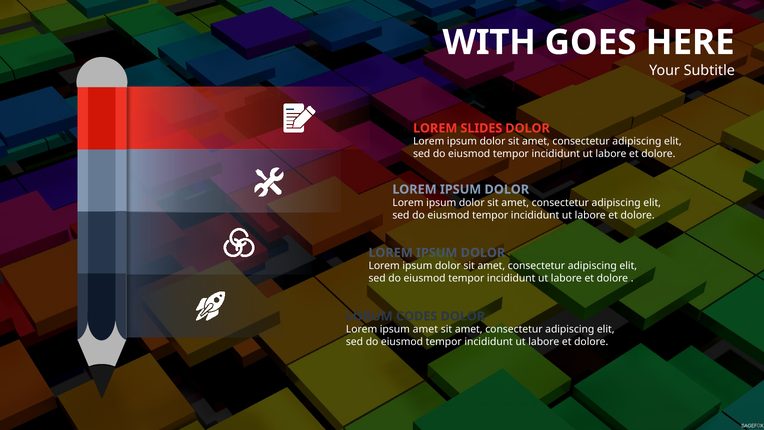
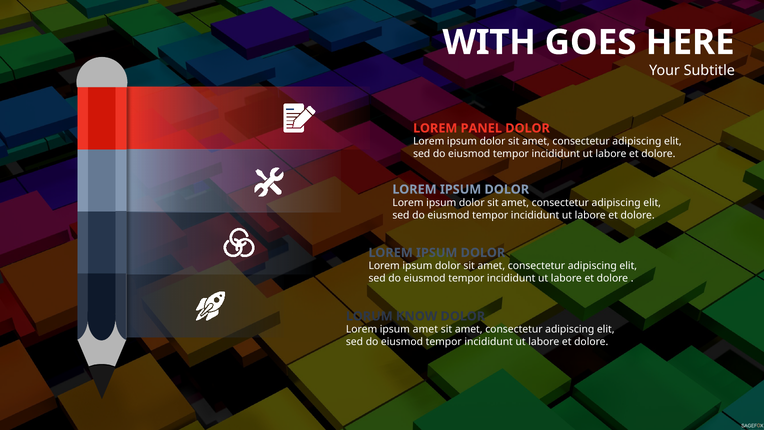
SLIDES: SLIDES -> PANEL
CODES: CODES -> KNOW
